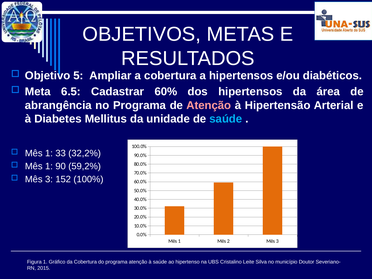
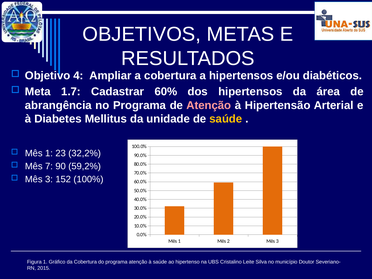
5: 5 -> 4
6.5: 6.5 -> 1.7
saúde at (226, 119) colour: light blue -> yellow
33: 33 -> 23
1 at (49, 166): 1 -> 7
